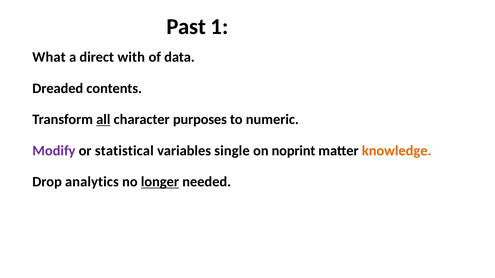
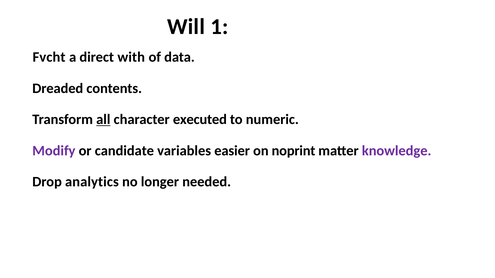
Past: Past -> Will
What: What -> Fvcht
purposes: purposes -> executed
statistical: statistical -> candidate
single: single -> easier
knowledge colour: orange -> purple
longer underline: present -> none
